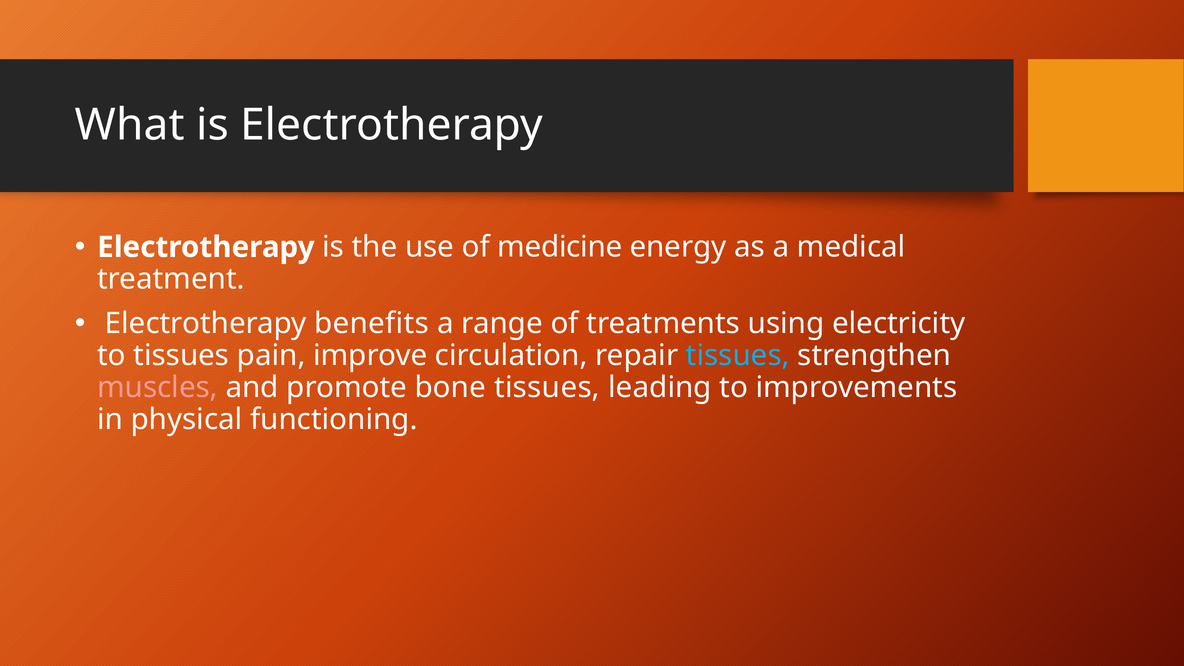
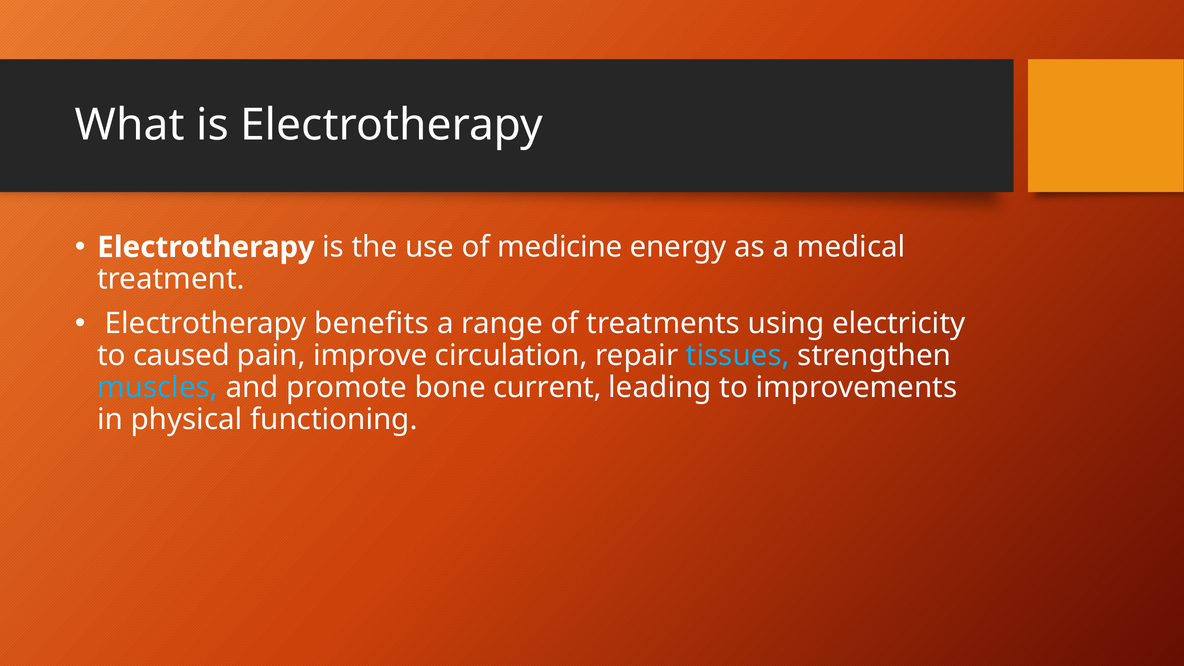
to tissues: tissues -> caused
muscles colour: pink -> light blue
bone tissues: tissues -> current
